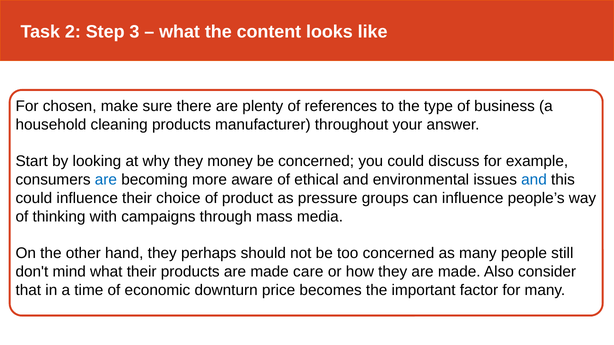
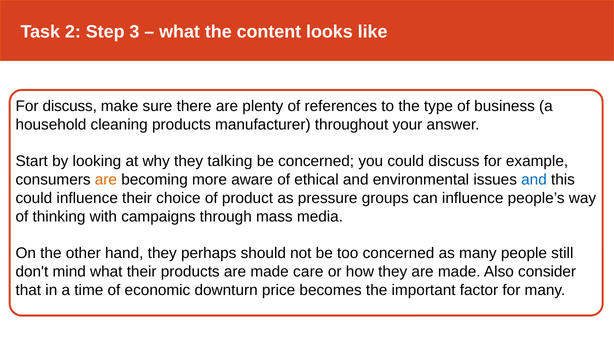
For chosen: chosen -> discuss
money: money -> talking
are at (106, 180) colour: blue -> orange
